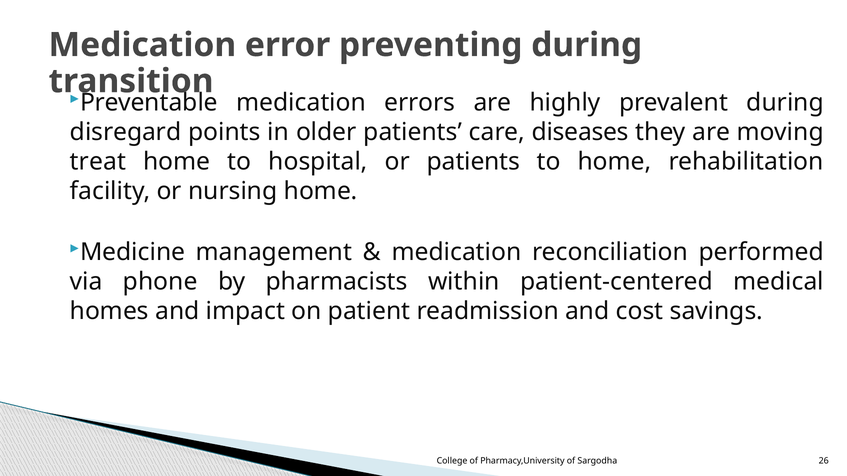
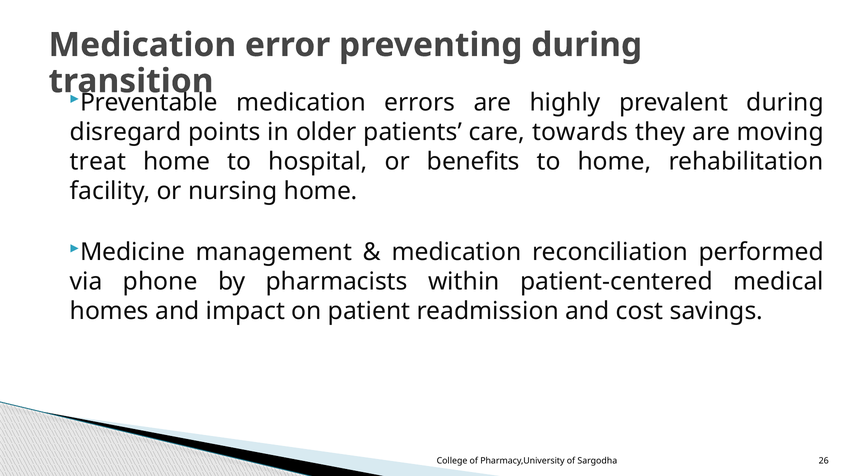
diseases: diseases -> towards
or patients: patients -> benefits
